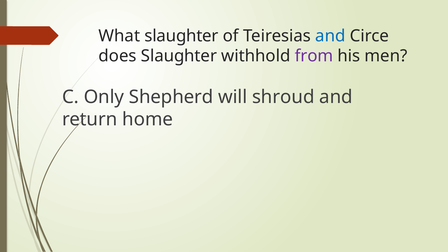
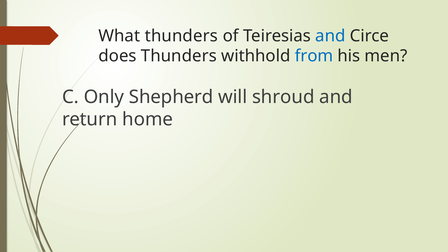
What slaughter: slaughter -> thunders
does Slaughter: Slaughter -> Thunders
from colour: purple -> blue
